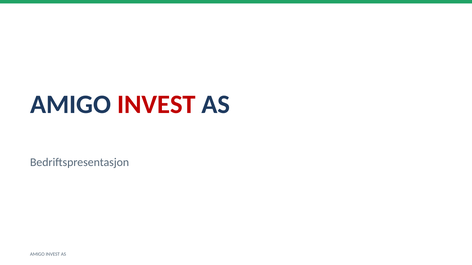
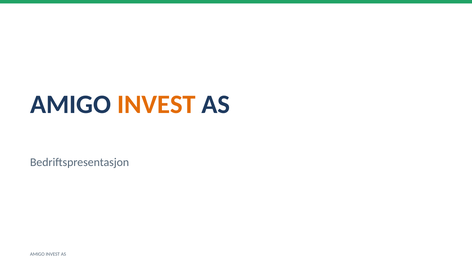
INVEST at (156, 105) colour: red -> orange
